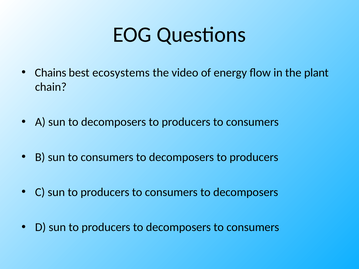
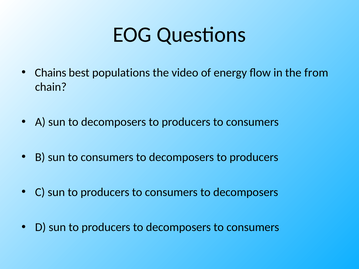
ecosystems: ecosystems -> populations
plant: plant -> from
